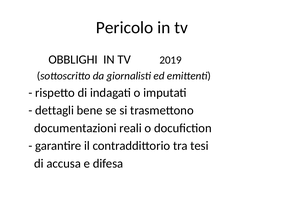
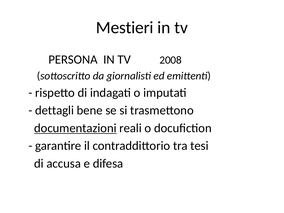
Pericolo: Pericolo -> Mestieri
OBBLIGHI: OBBLIGHI -> PERSONA
2019: 2019 -> 2008
documentazioni underline: none -> present
